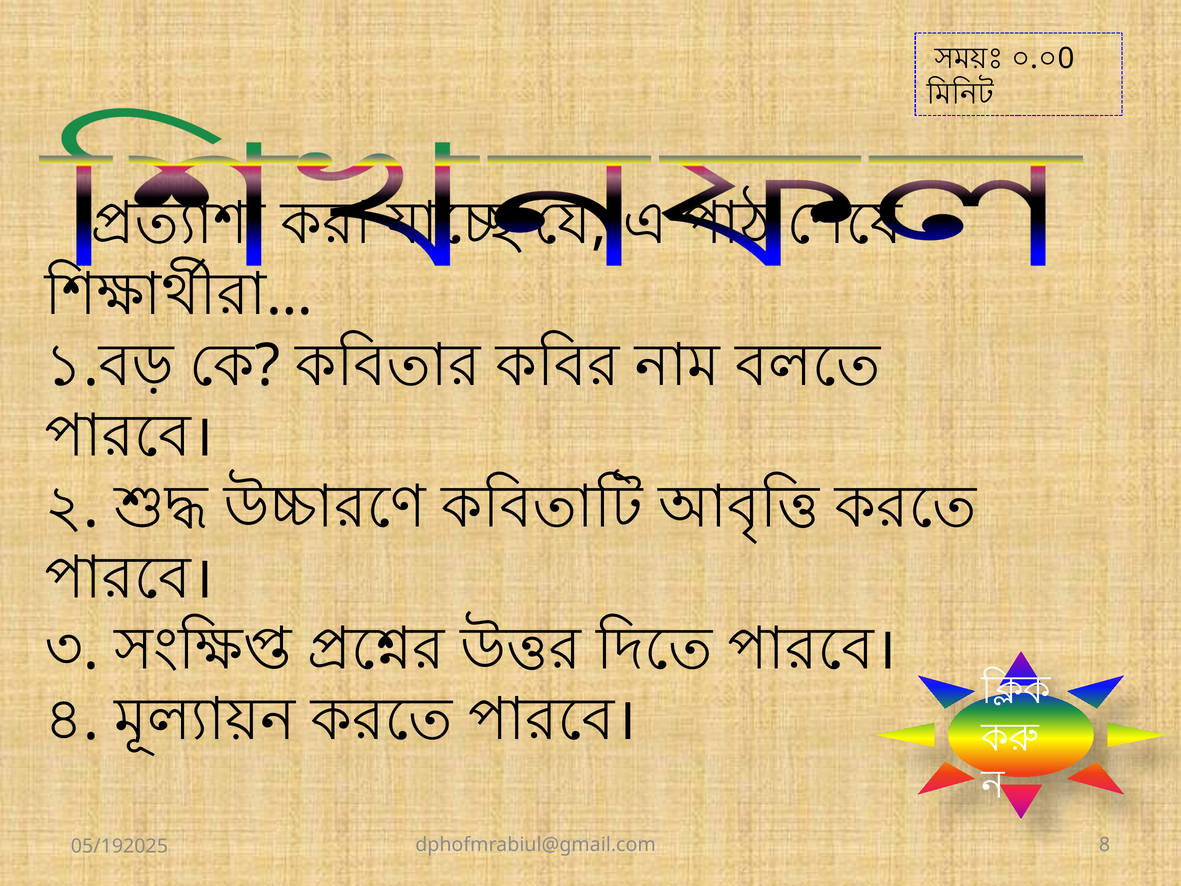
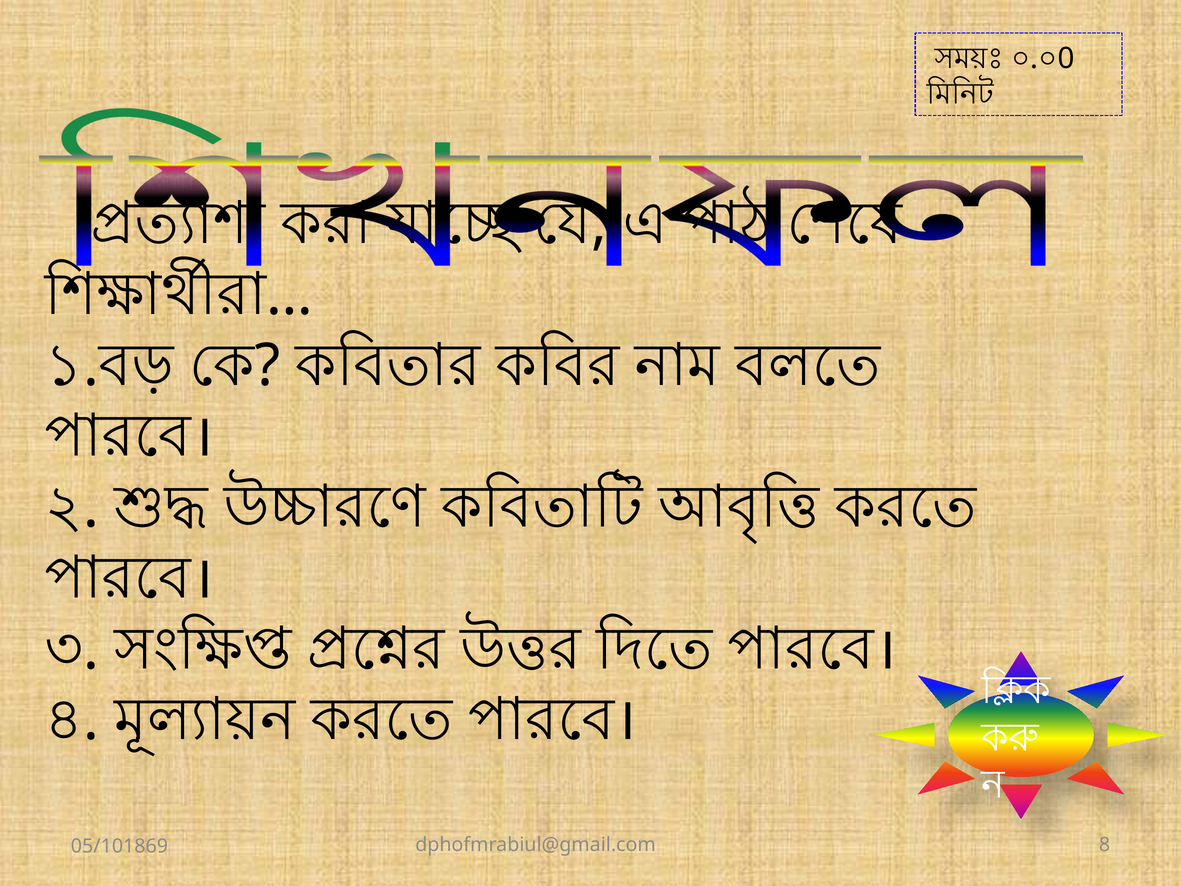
05/192025: 05/192025 -> 05/101869
